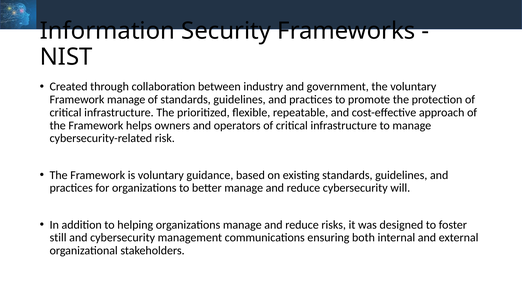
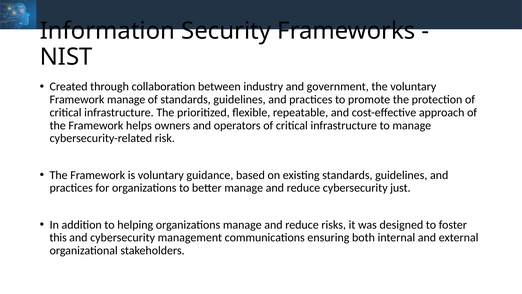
will: will -> just
still: still -> this
